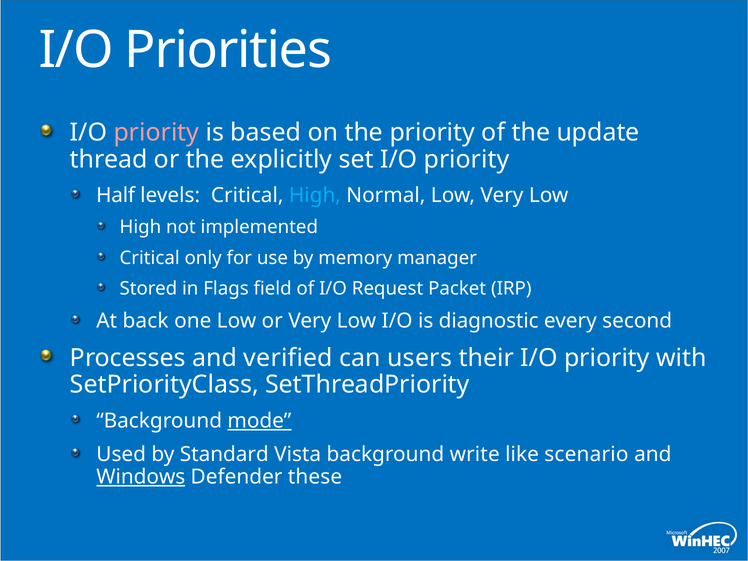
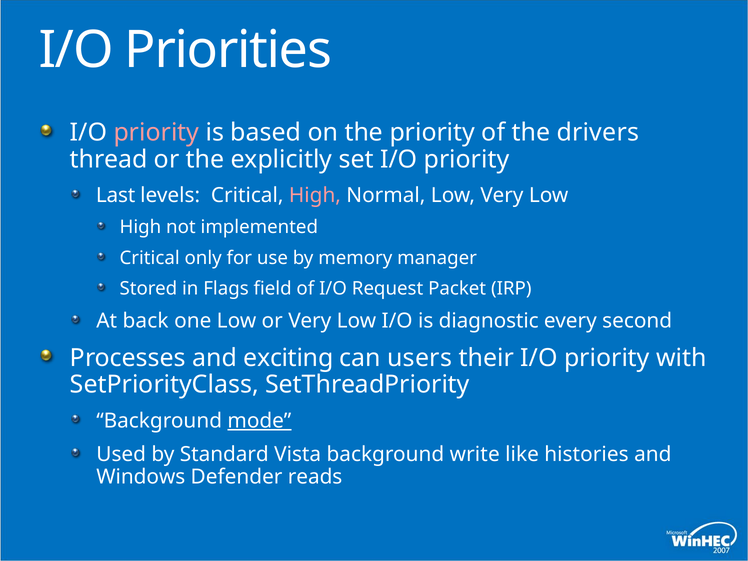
update: update -> drivers
Half: Half -> Last
High at (315, 196) colour: light blue -> pink
verified: verified -> exciting
scenario: scenario -> histories
Windows underline: present -> none
these: these -> reads
